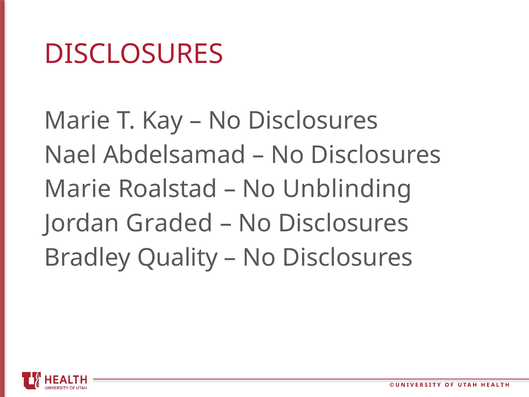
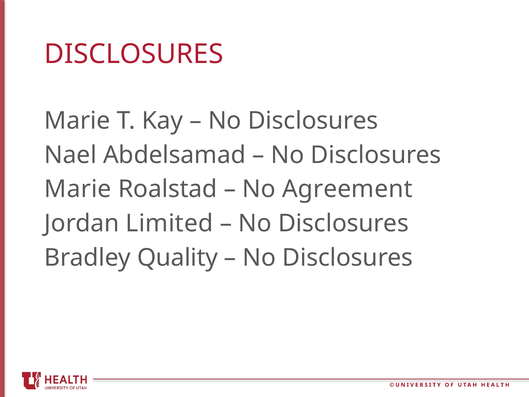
Unblinding: Unblinding -> Agreement
Graded: Graded -> Limited
